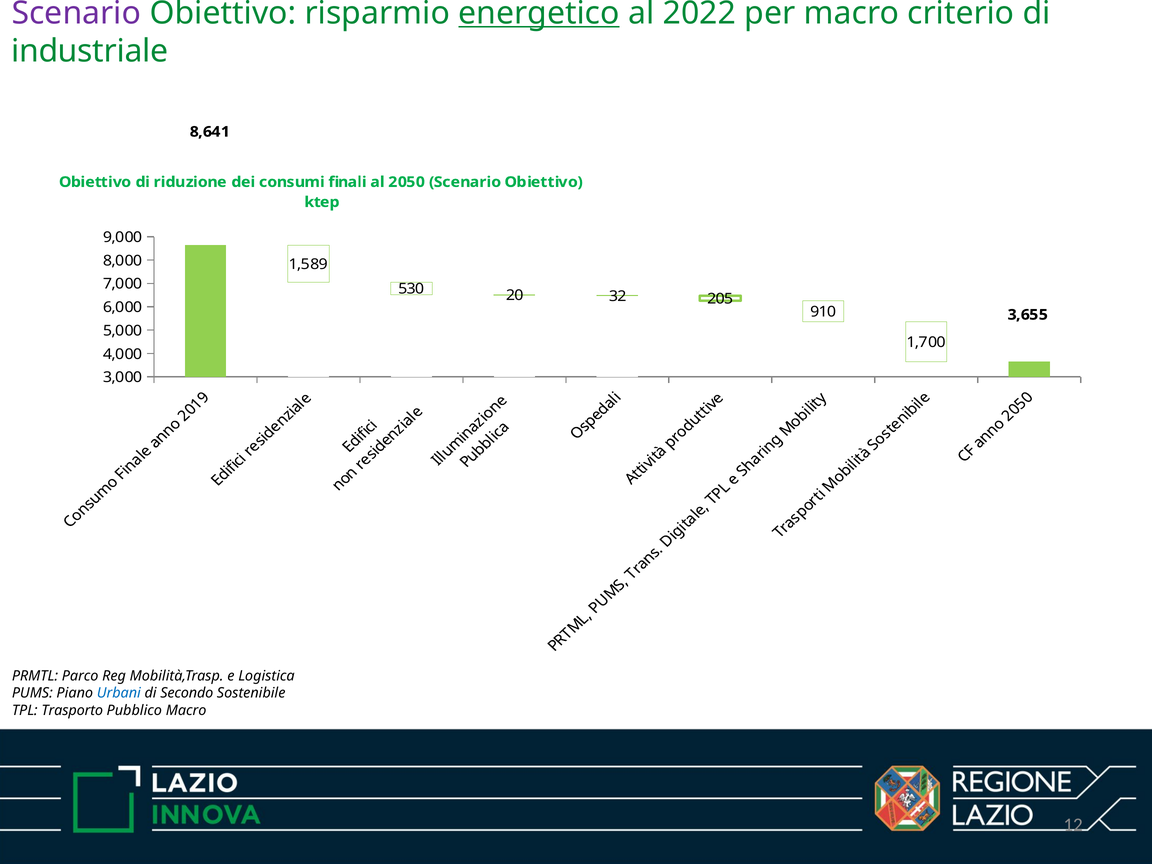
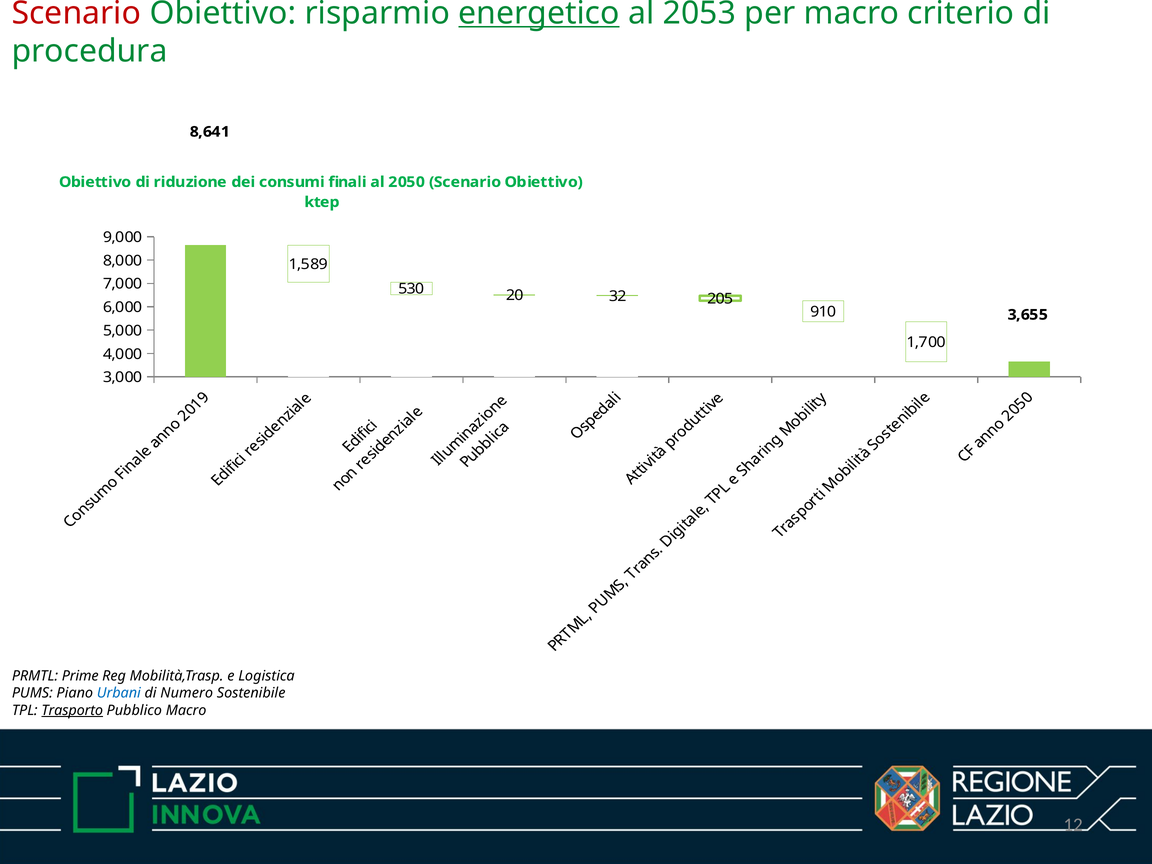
Scenario at (76, 13) colour: purple -> red
2022: 2022 -> 2053
industriale: industriale -> procedura
Parco: Parco -> Prime
Secondo: Secondo -> Numero
Trasporto underline: none -> present
